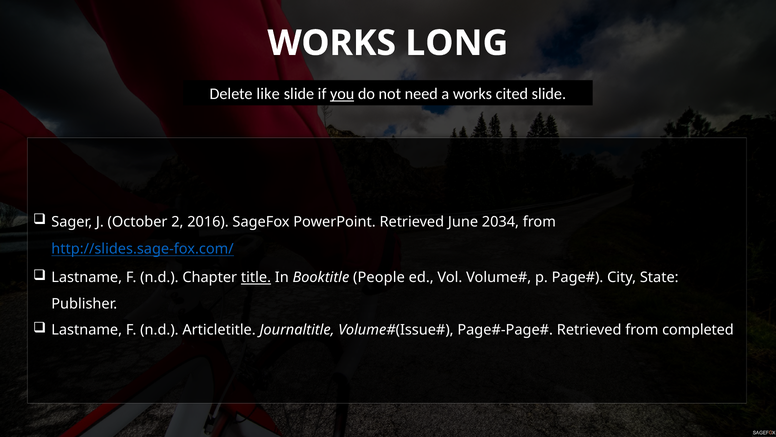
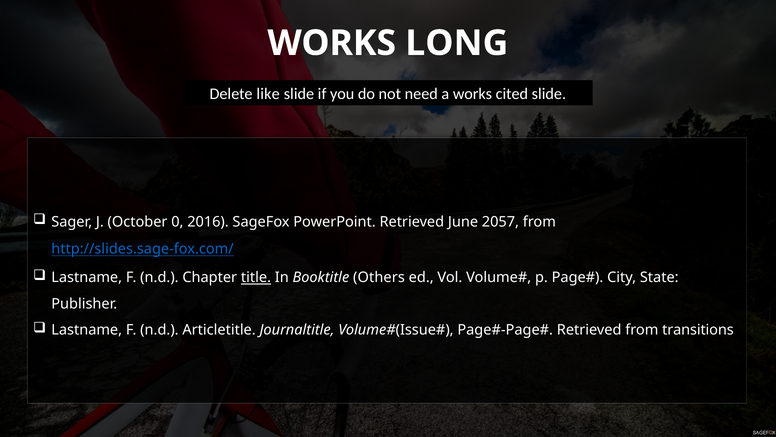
you underline: present -> none
2: 2 -> 0
2034: 2034 -> 2057
People: People -> Others
completed: completed -> transitions
